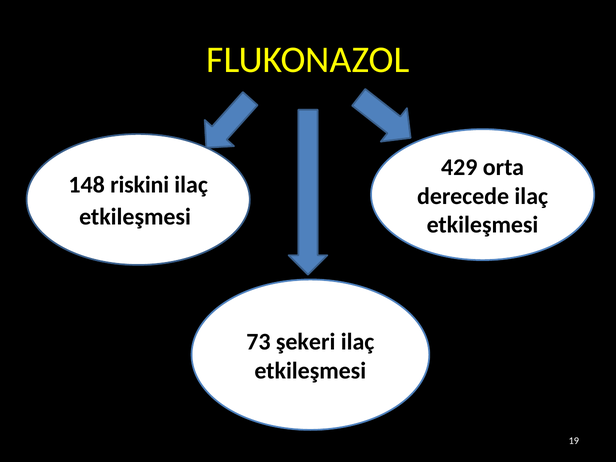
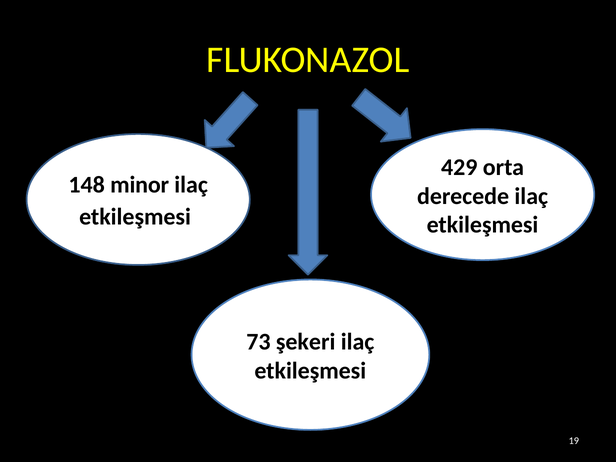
riskini: riskini -> minor
